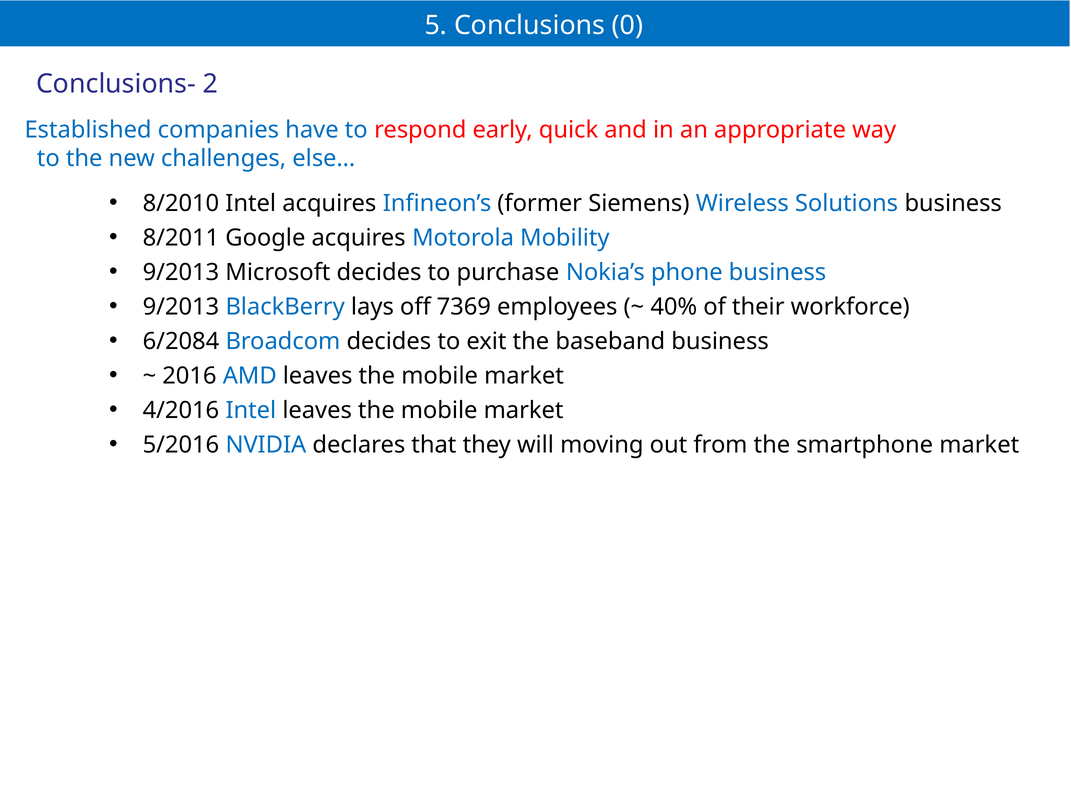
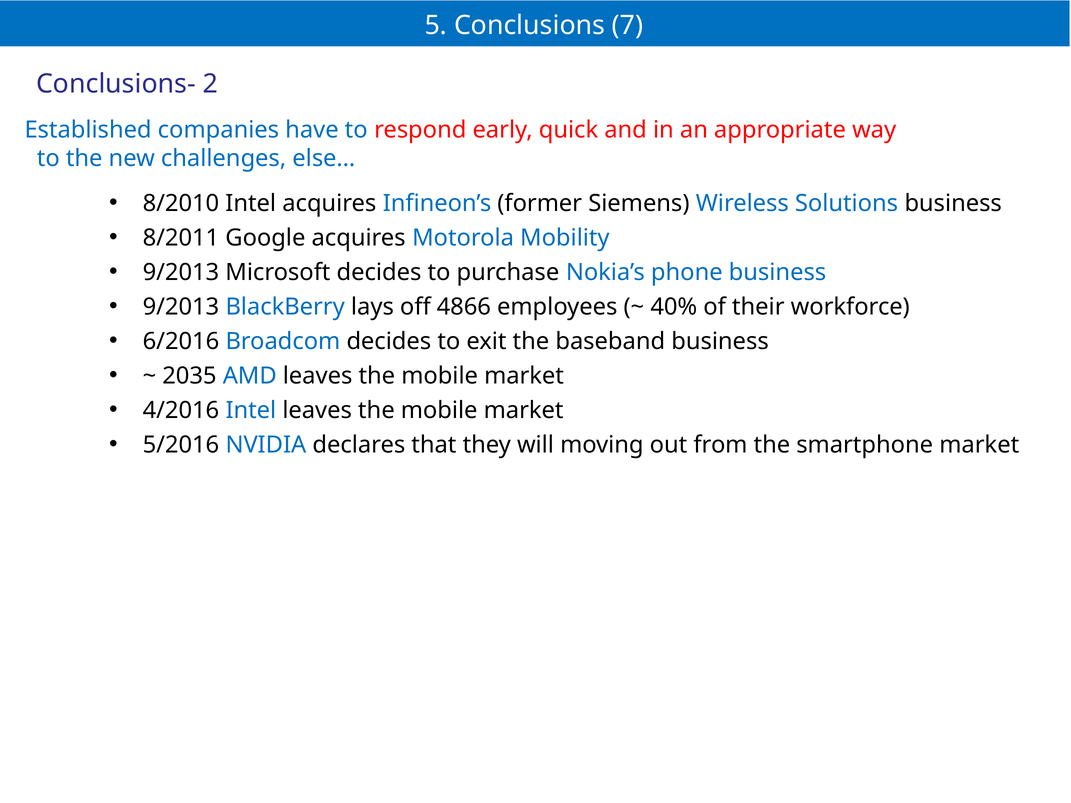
0: 0 -> 7
7369: 7369 -> 4866
6/2084: 6/2084 -> 6/2016
2016: 2016 -> 2035
